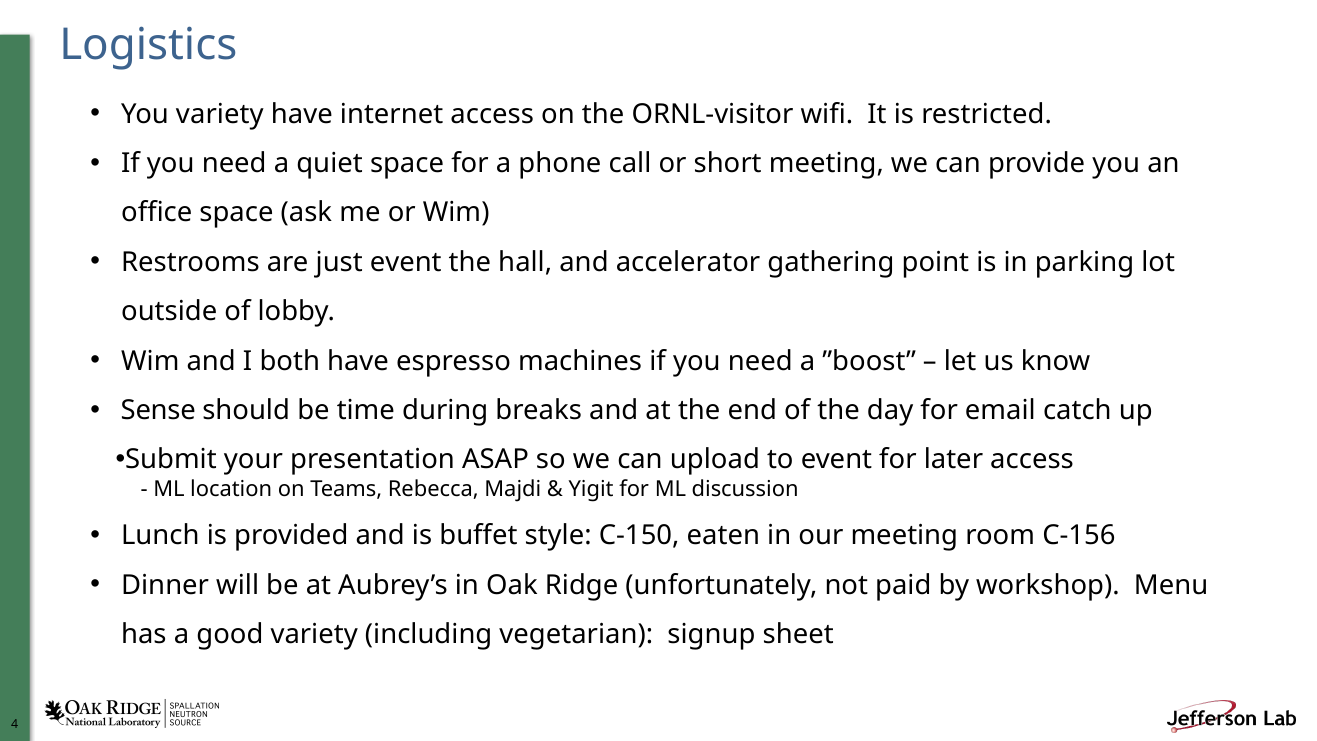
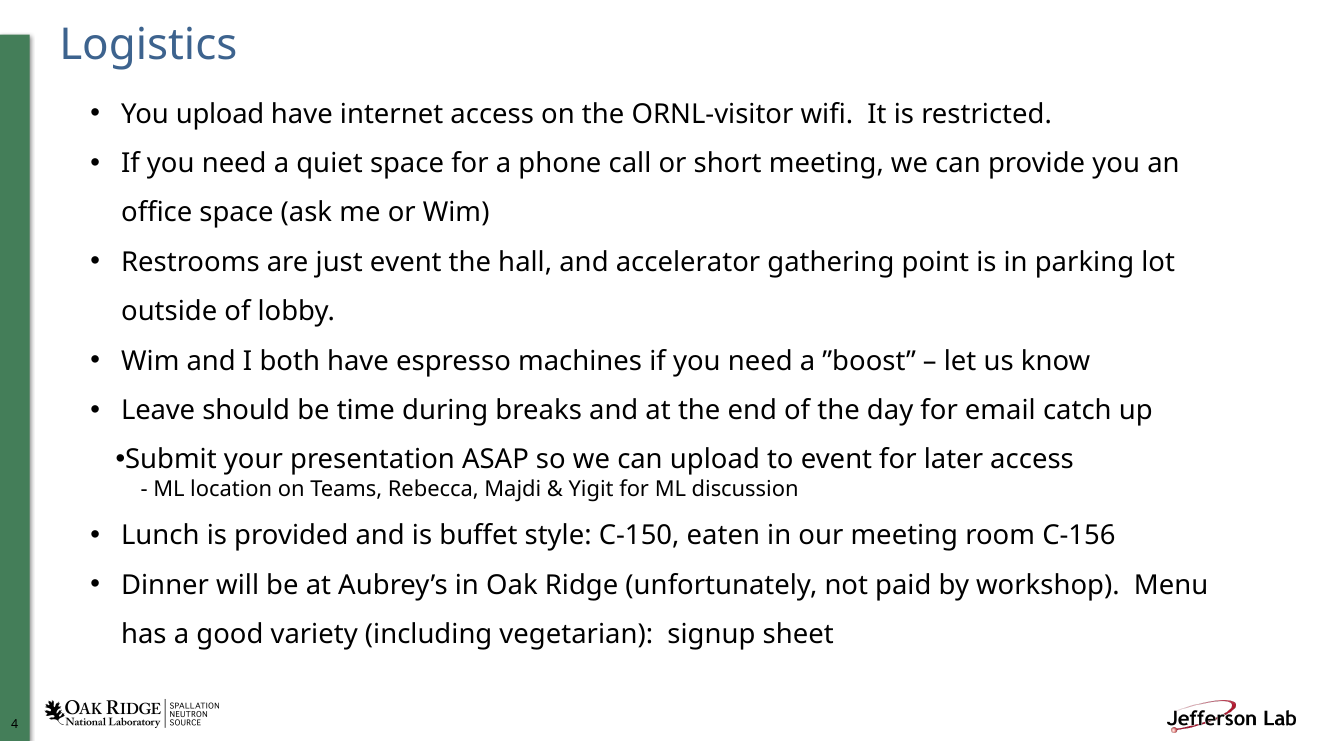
You variety: variety -> upload
Sense: Sense -> Leave
